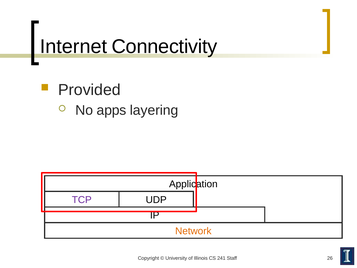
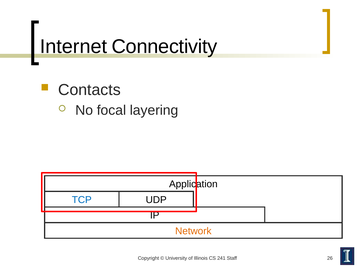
Provided: Provided -> Contacts
apps: apps -> focal
TCP colour: purple -> blue
